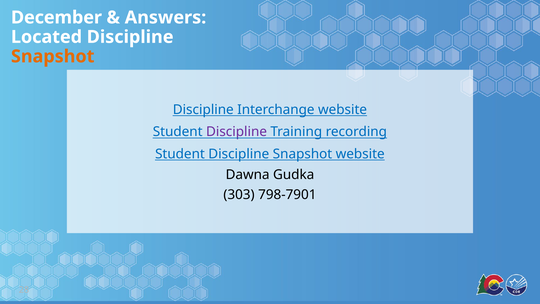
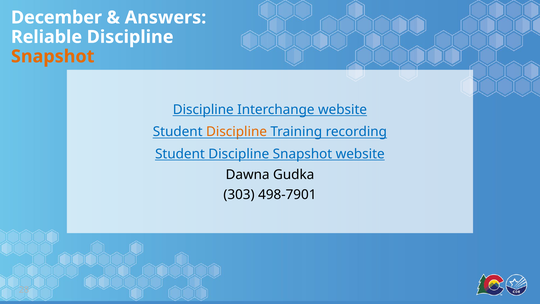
Located: Located -> Reliable
Discipline at (237, 132) colour: purple -> orange
798-7901: 798-7901 -> 498-7901
